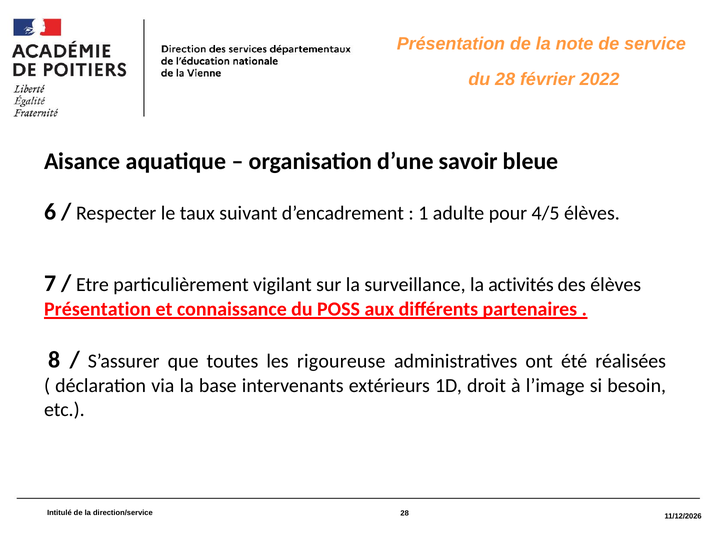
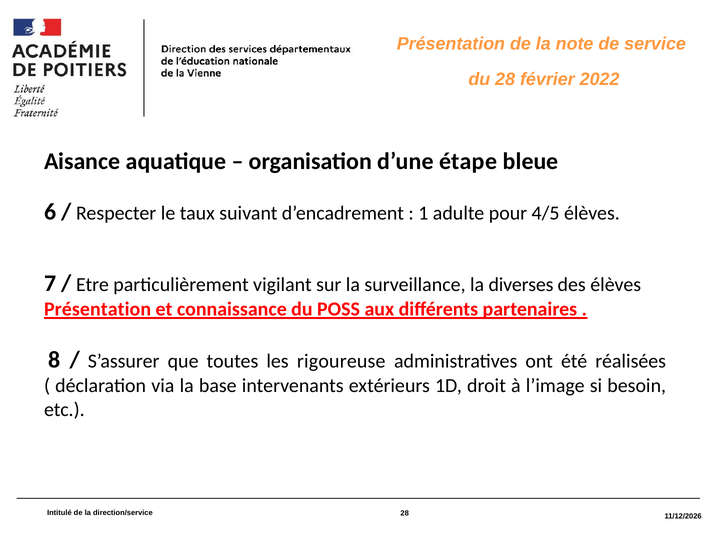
savoir: savoir -> étape
activités: activités -> diverses
